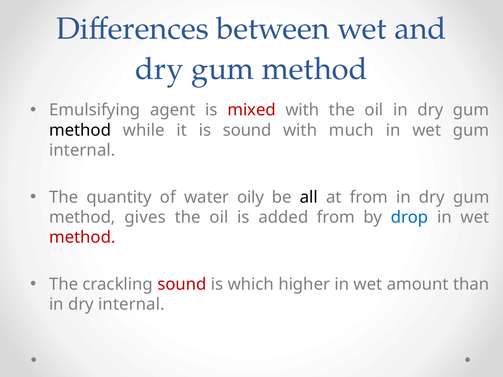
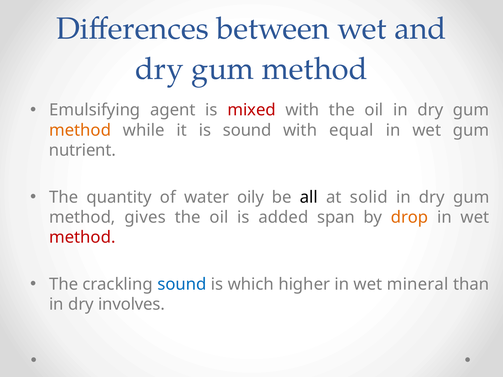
method at (80, 130) colour: black -> orange
much: much -> equal
internal at (82, 150): internal -> nutrient
at from: from -> solid
added from: from -> span
drop colour: blue -> orange
sound at (182, 285) colour: red -> blue
amount: amount -> mineral
dry internal: internal -> involves
